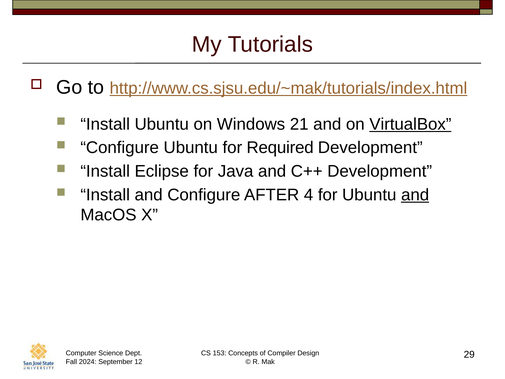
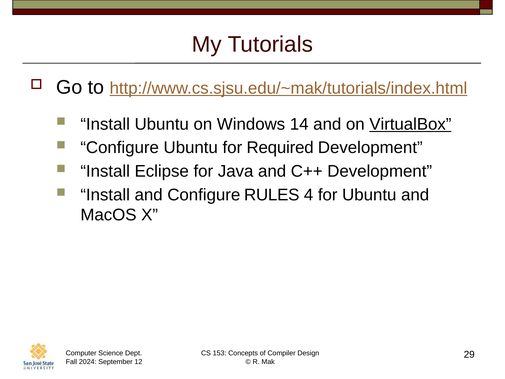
21: 21 -> 14
AFTER: AFTER -> RULES
and at (415, 195) underline: present -> none
